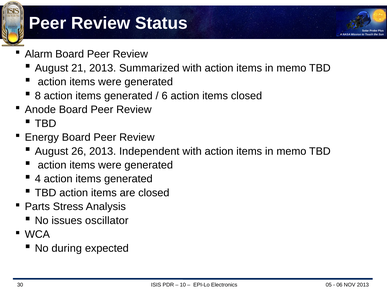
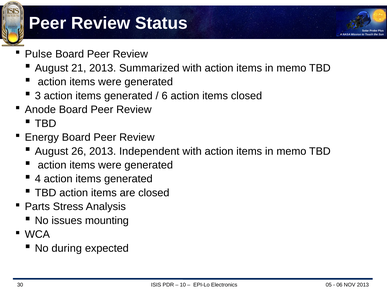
Alarm: Alarm -> Pulse
8: 8 -> 3
oscillator: oscillator -> mounting
